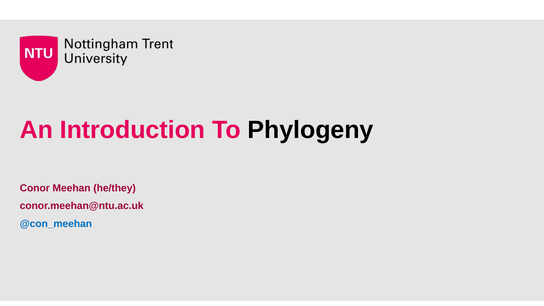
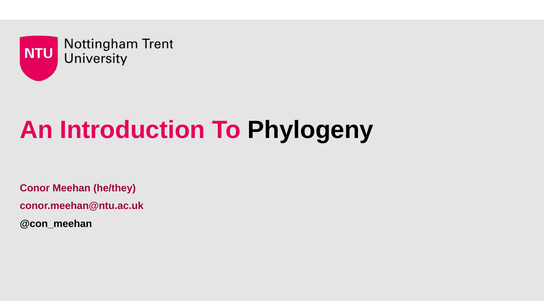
@con_meehan colour: blue -> black
